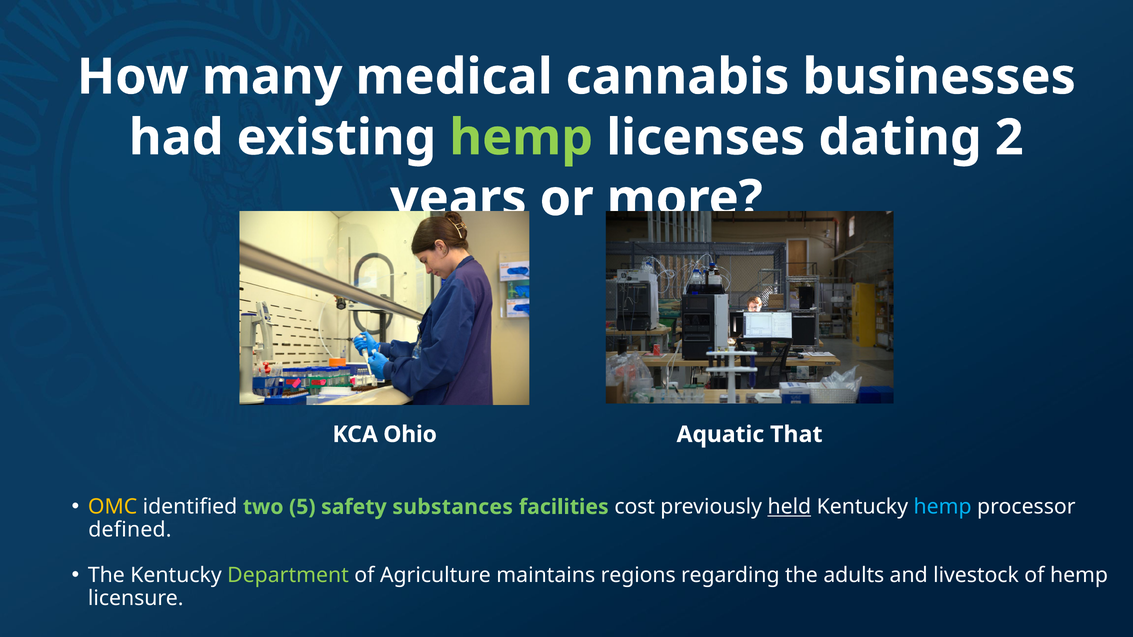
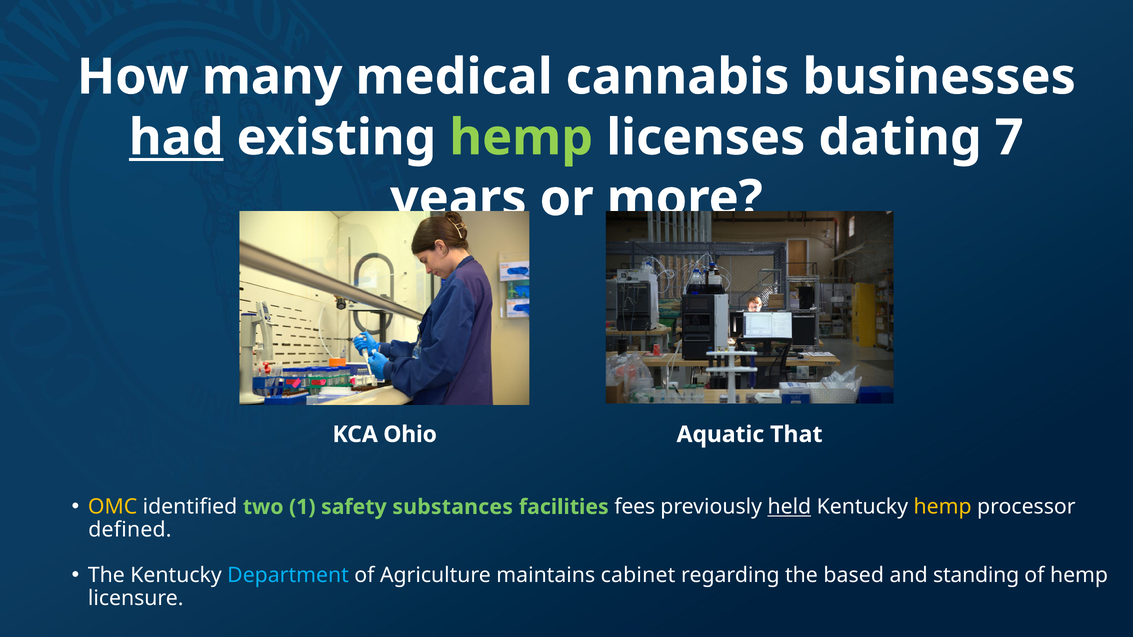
had underline: none -> present
2: 2 -> 7
5: 5 -> 1
cost: cost -> fees
hemp at (943, 507) colour: light blue -> yellow
Department colour: light green -> light blue
regions: regions -> cabinet
adults: adults -> based
livestock: livestock -> standing
